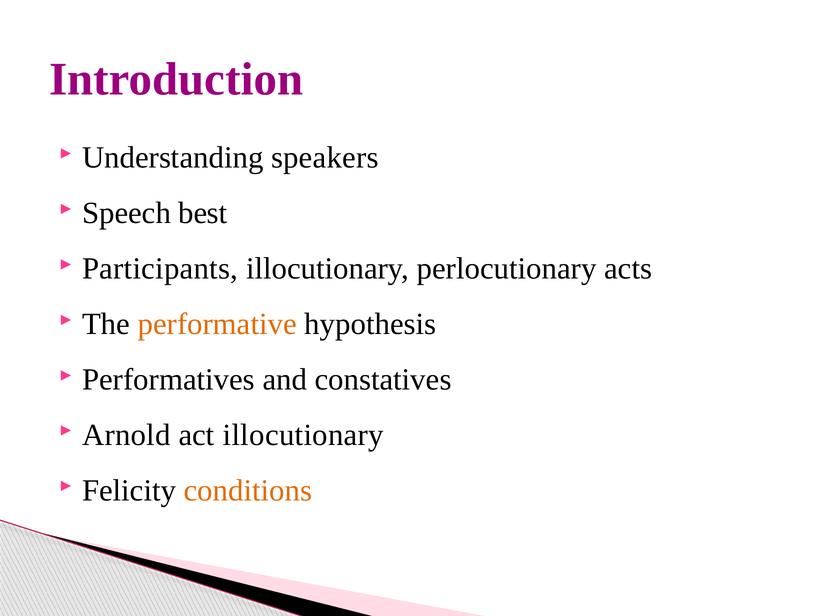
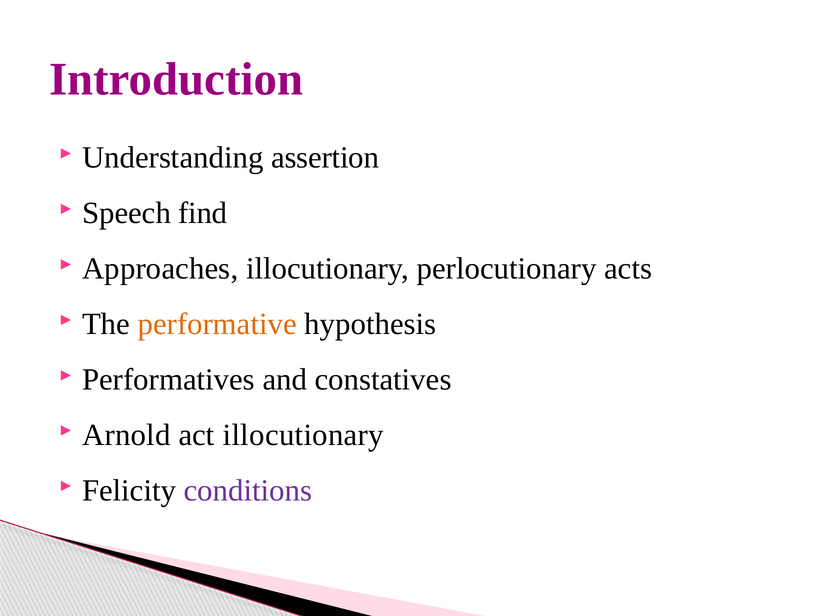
speakers: speakers -> assertion
best: best -> find
Participants: Participants -> Approaches
conditions colour: orange -> purple
